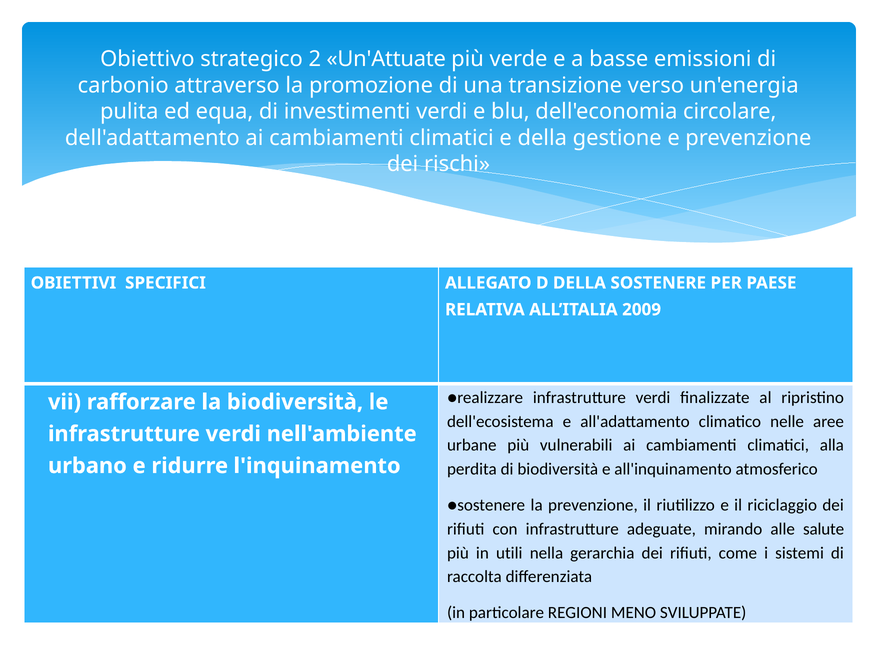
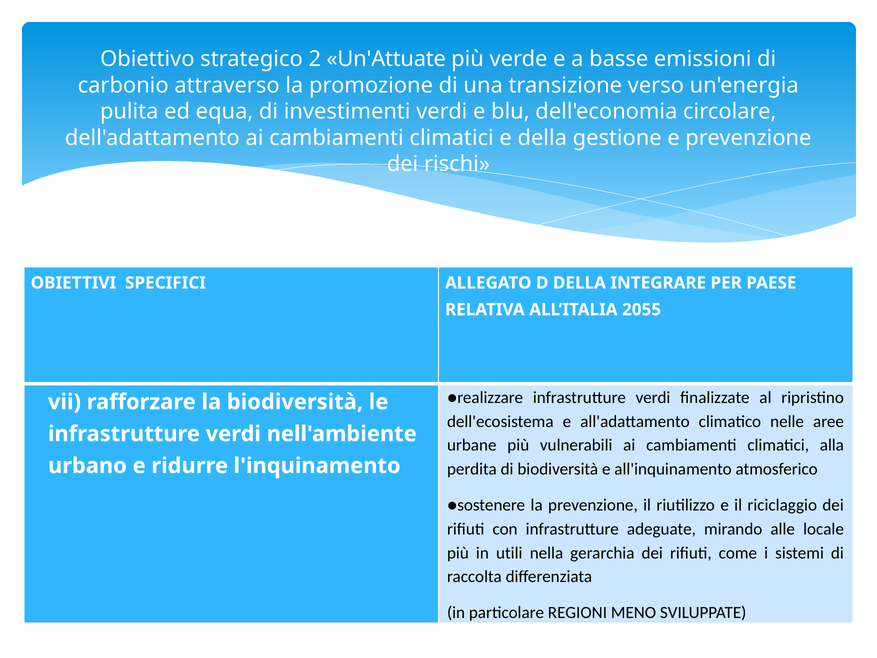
SOSTENERE: SOSTENERE -> INTEGRARE
2009: 2009 -> 2055
salute: salute -> locale
